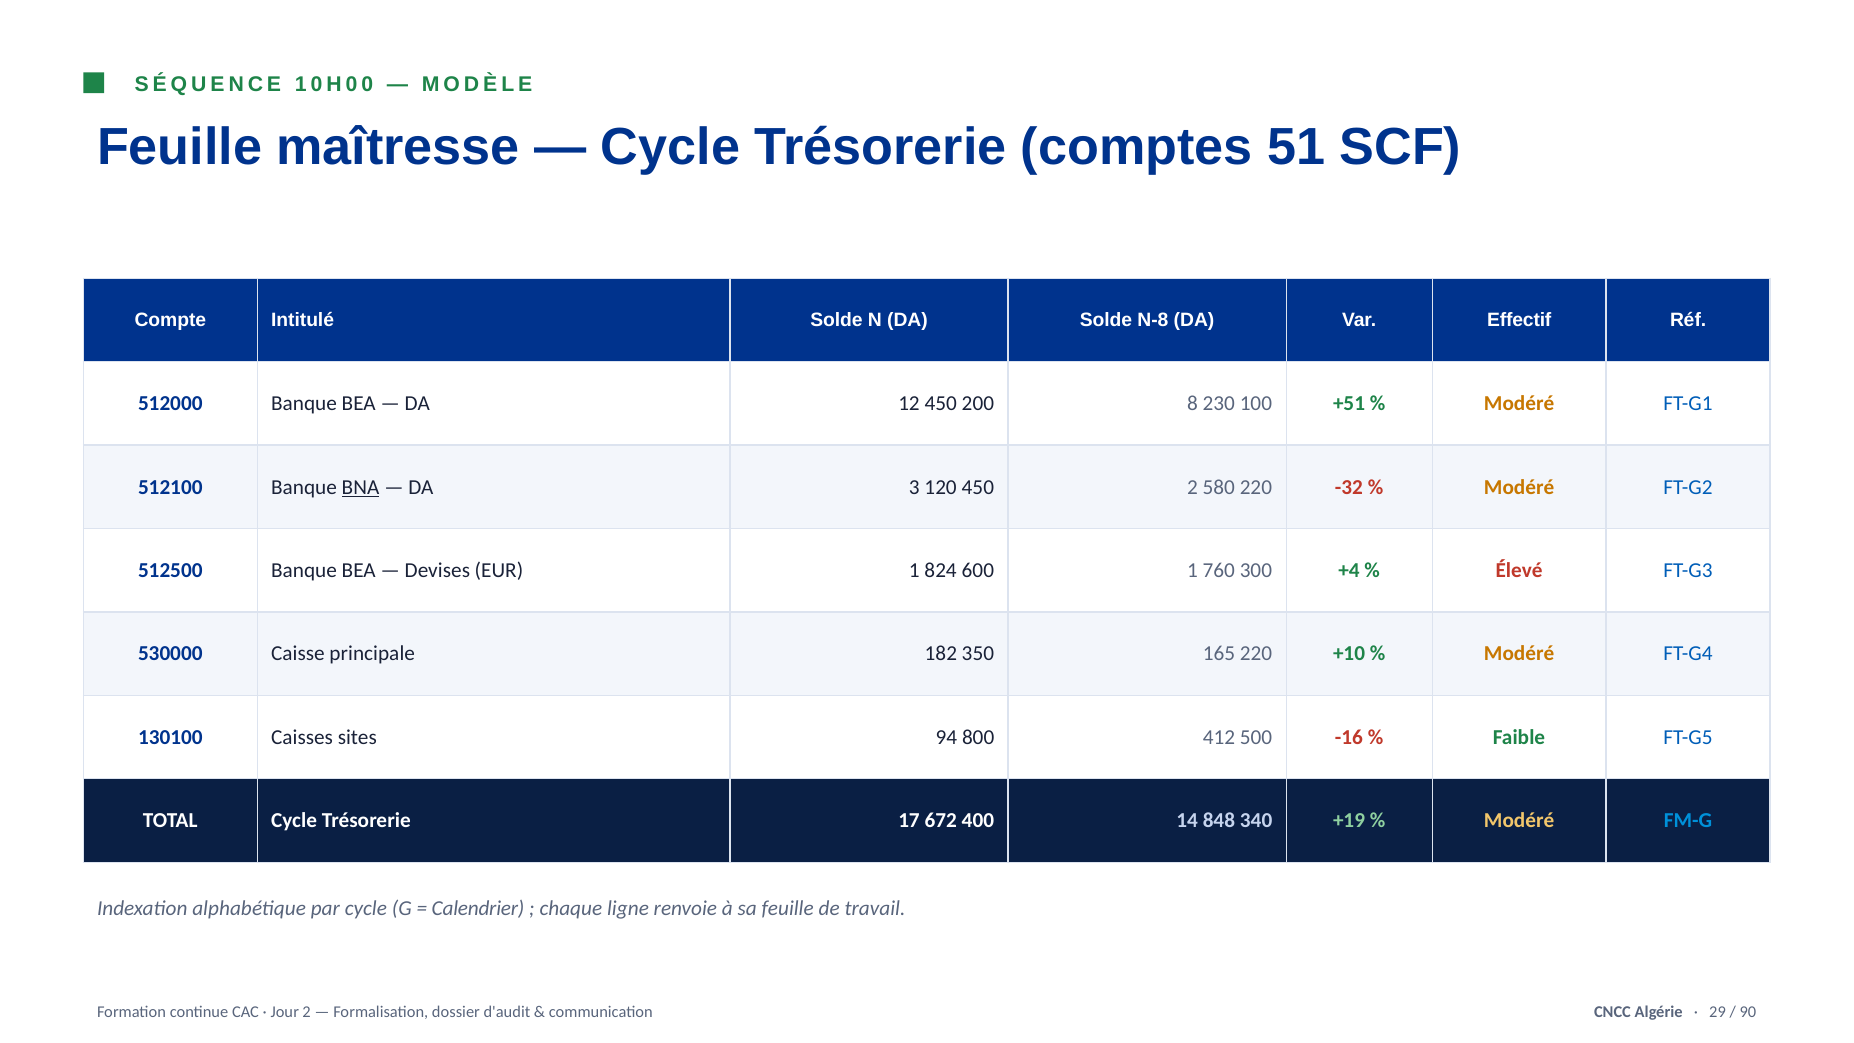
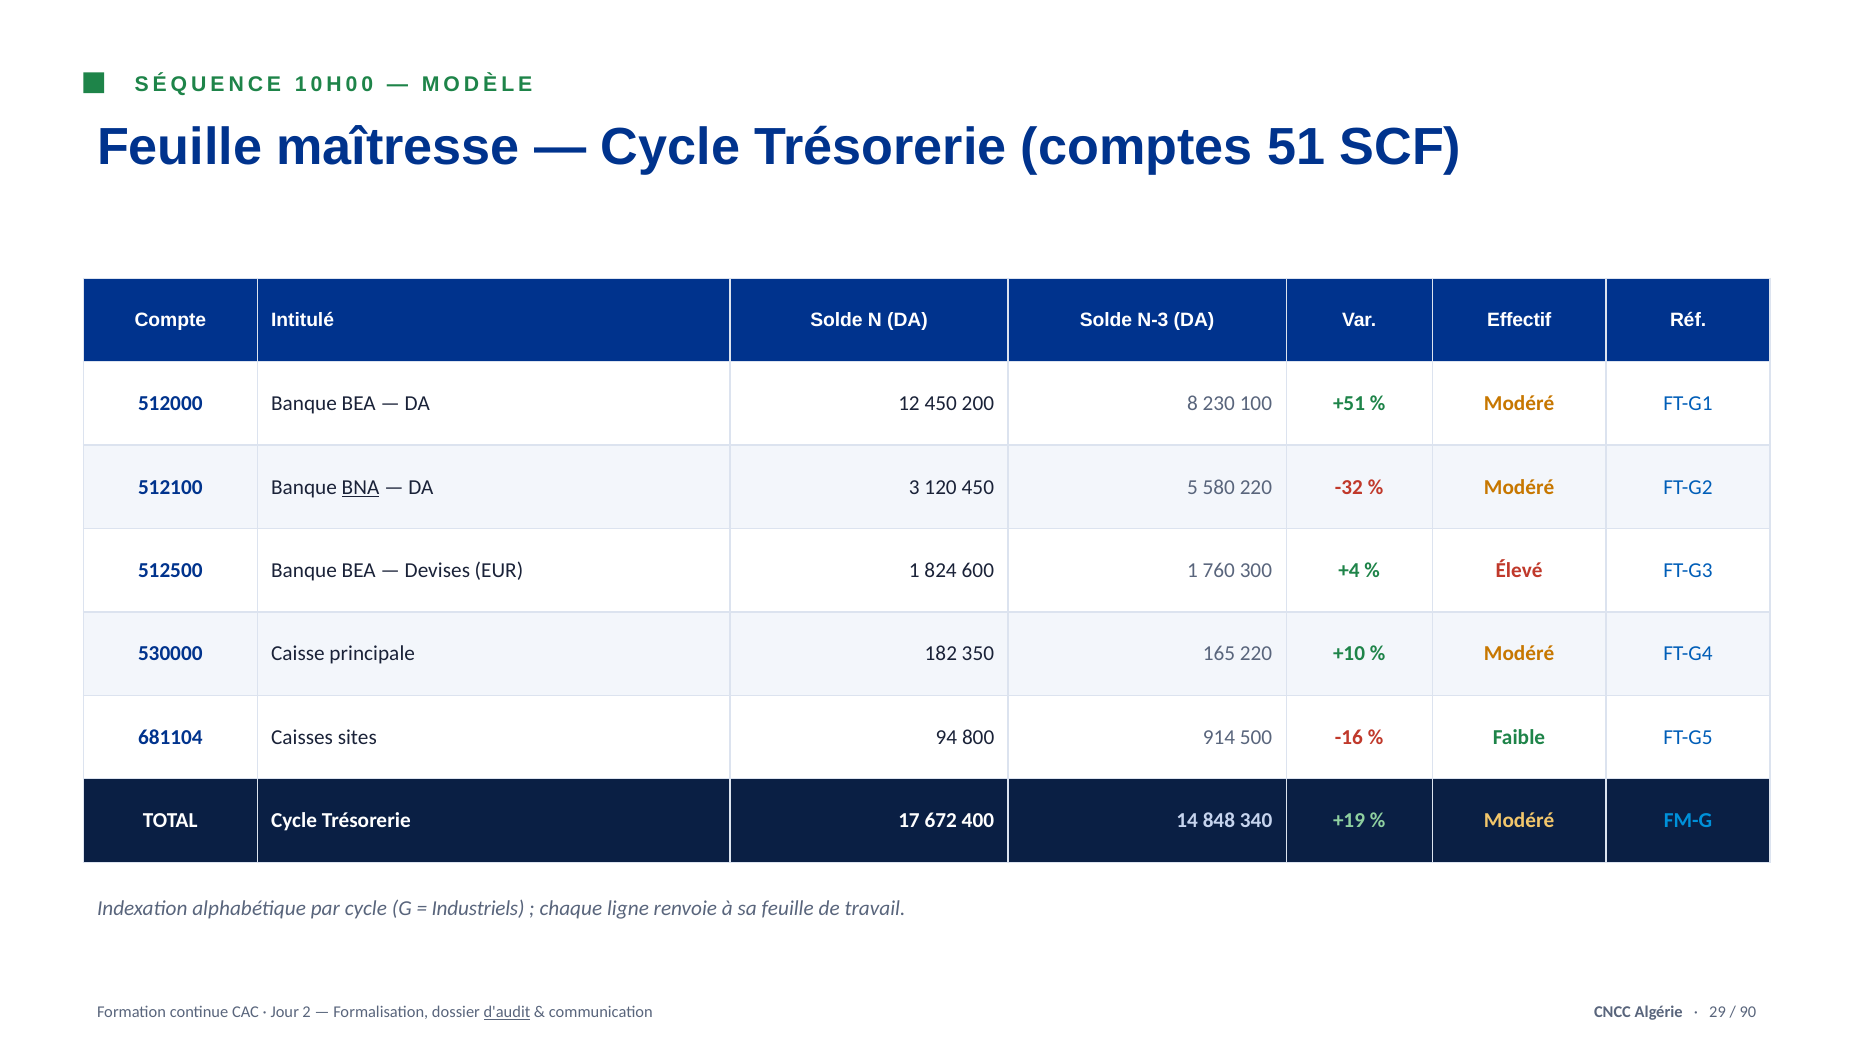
N-8: N-8 -> N-3
450 2: 2 -> 5
130100: 130100 -> 681104
412: 412 -> 914
Calendrier: Calendrier -> Industriels
d'audit underline: none -> present
